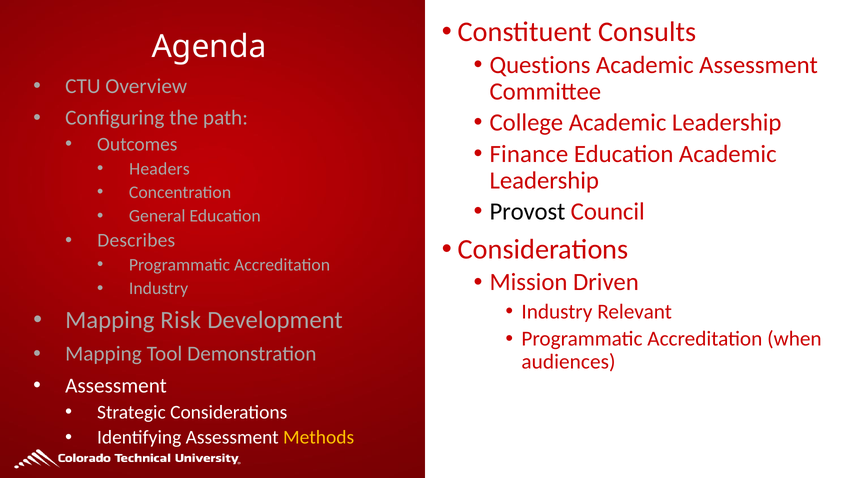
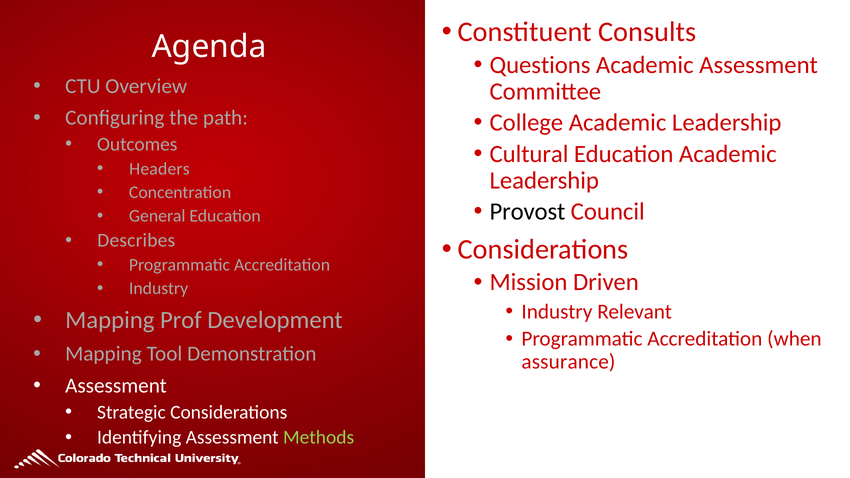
Finance: Finance -> Cultural
Risk: Risk -> Prof
audiences: audiences -> assurance
Methods colour: yellow -> light green
